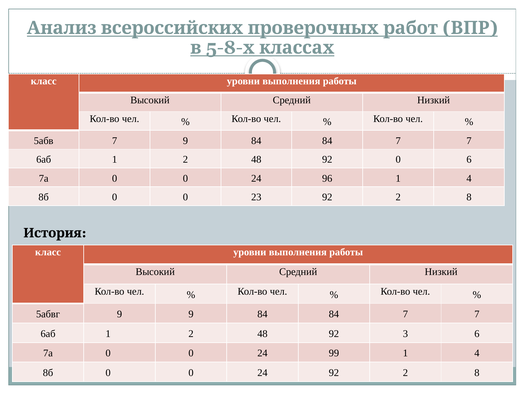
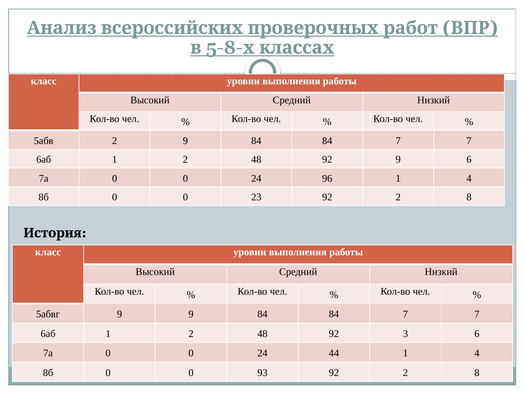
5абв 7: 7 -> 2
92 0: 0 -> 9
99: 99 -> 44
8б 0 0 24: 24 -> 93
